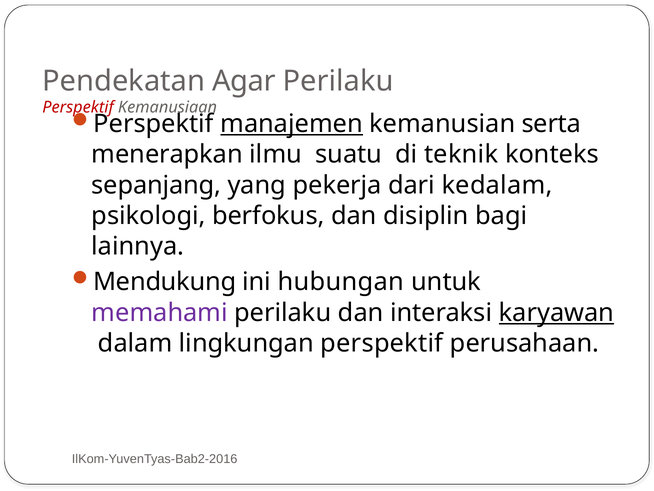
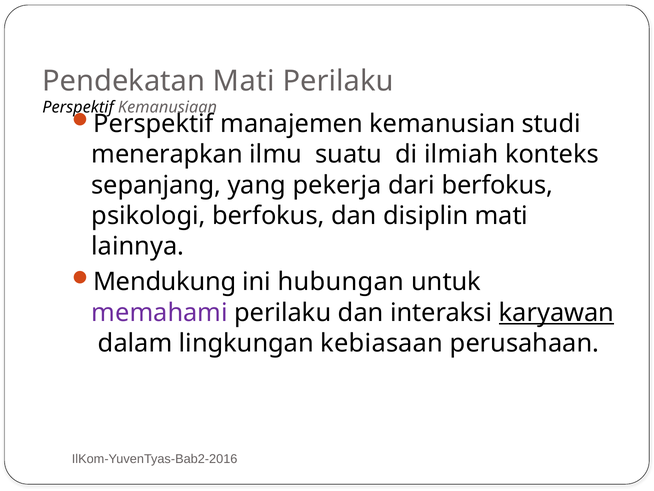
Pendekatan Agar: Agar -> Mati
Perspektif at (78, 107) colour: red -> black
manajemen underline: present -> none
serta: serta -> studi
teknik: teknik -> ilmiah
dari kedalam: kedalam -> berfokus
disiplin bagi: bagi -> mati
lingkungan perspektif: perspektif -> kebiasaan
